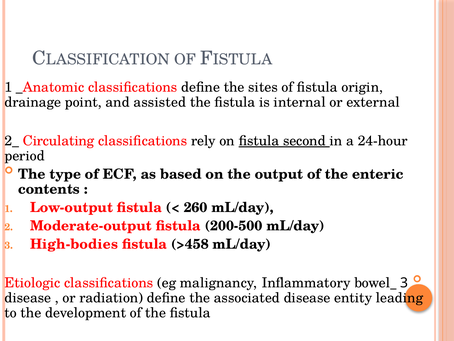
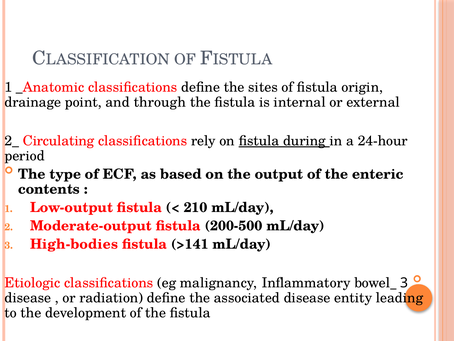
assisted: assisted -> through
second: second -> during
260: 260 -> 210
>458: >458 -> >141
